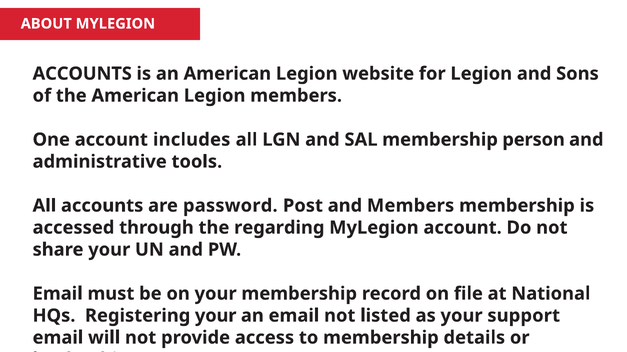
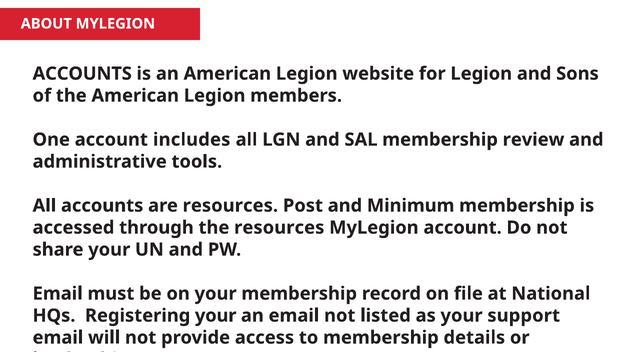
person: person -> review
are password: password -> resources
and Members: Members -> Minimum
the regarding: regarding -> resources
